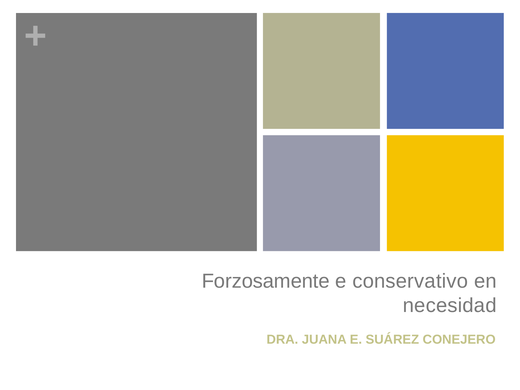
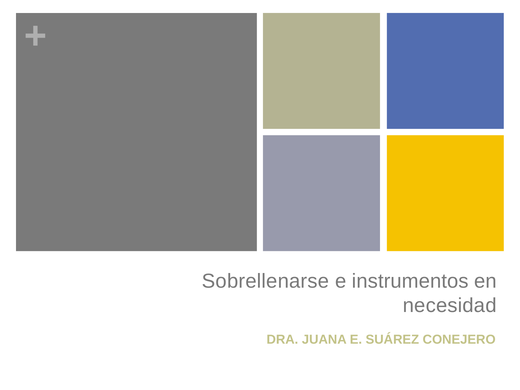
Forzosamente: Forzosamente -> Sobrellenarse
conservativo: conservativo -> instrumentos
